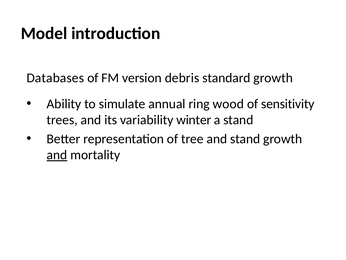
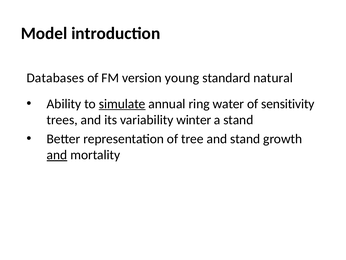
debris: debris -> young
standard growth: growth -> natural
simulate underline: none -> present
wood: wood -> water
